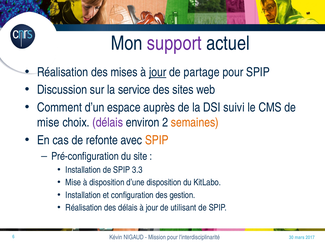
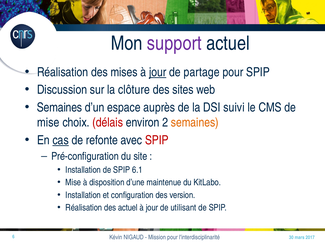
service: service -> clôture
Comment at (59, 108): Comment -> Semaines
délais at (108, 123) colour: purple -> red
cas underline: none -> present
SPIP at (157, 141) colour: orange -> red
3.3: 3.3 -> 6.1
d’une disposition: disposition -> maintenue
gestion: gestion -> version
des délais: délais -> actuel
